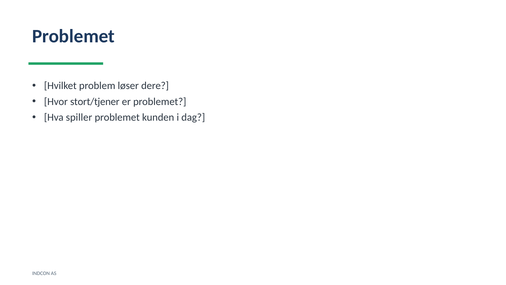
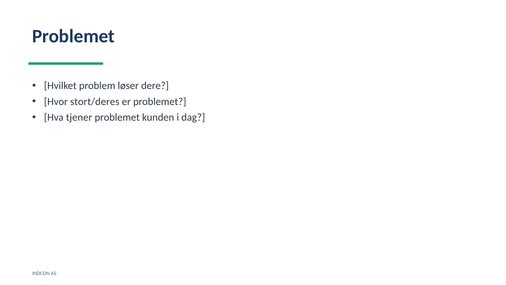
stort/tjener: stort/tjener -> stort/deres
spiller: spiller -> tjener
